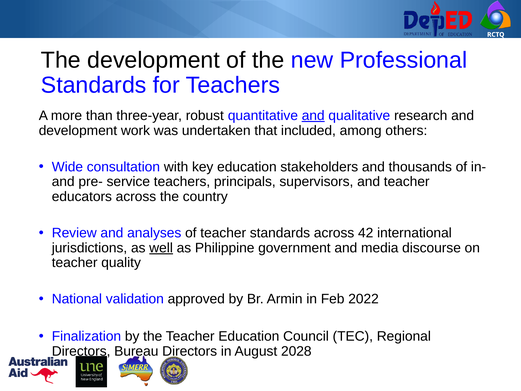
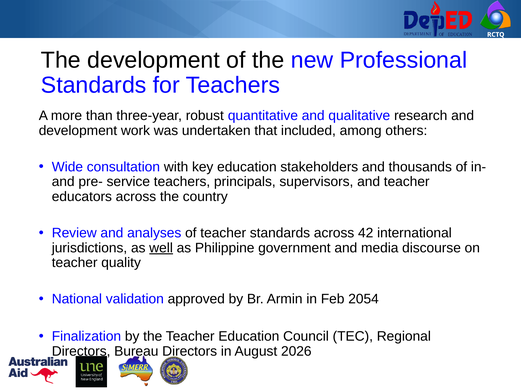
and at (313, 116) underline: present -> none
2022: 2022 -> 2054
2028: 2028 -> 2026
